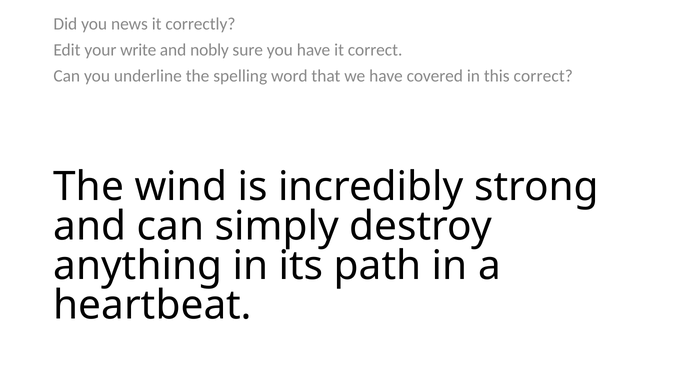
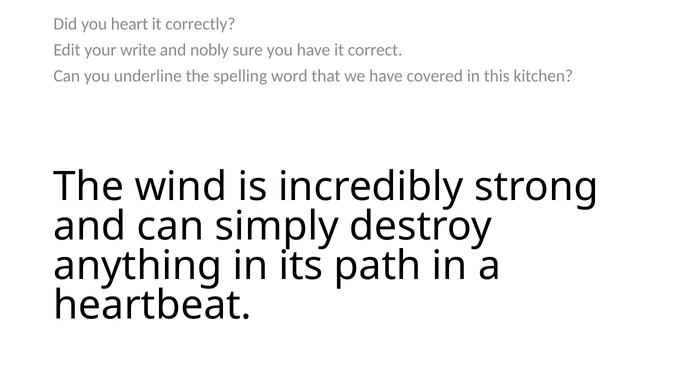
news: news -> heart
this correct: correct -> kitchen
